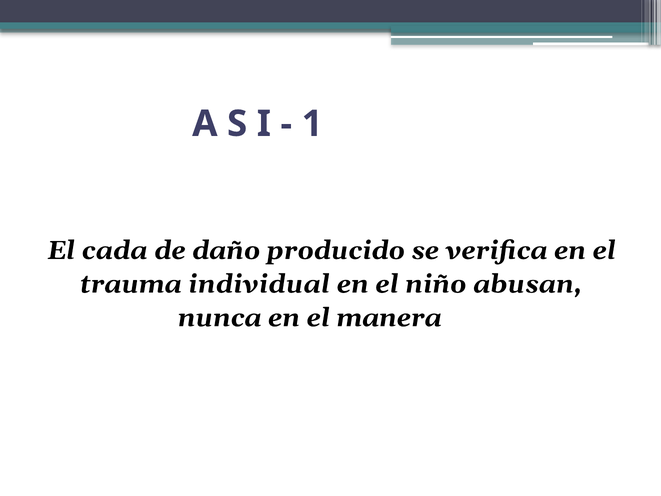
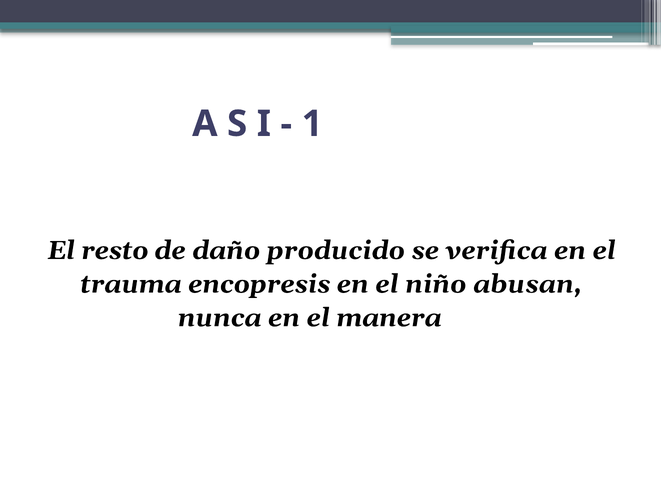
cada: cada -> resto
individual: individual -> encopresis
